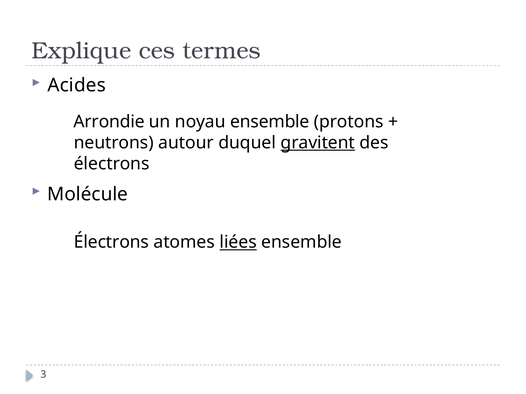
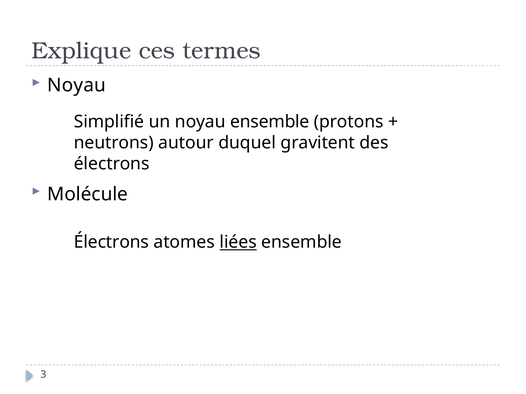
Acides at (77, 85): Acides -> Noyau
Arrondie: Arrondie -> Simplifié
gravitent underline: present -> none
